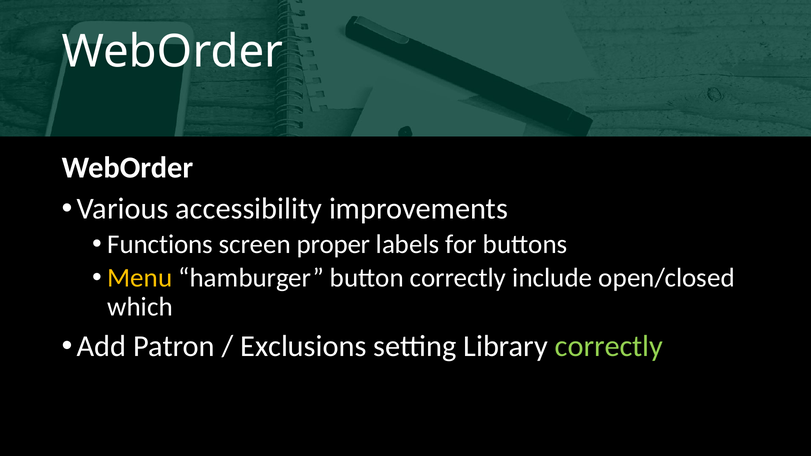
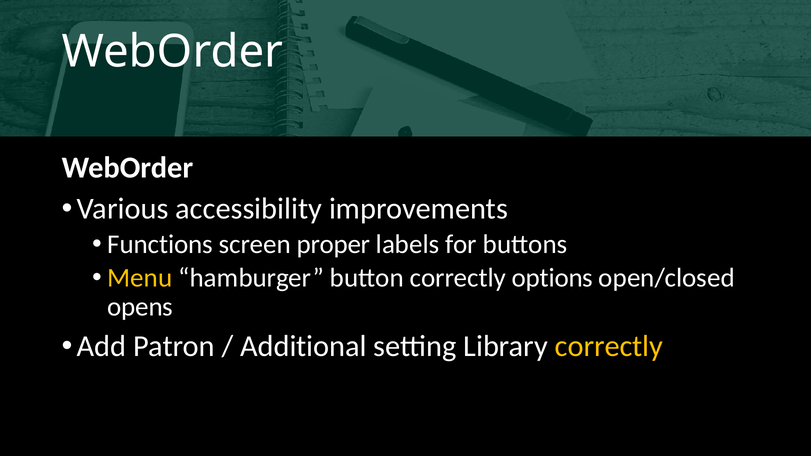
include: include -> options
which: which -> opens
Exclusions: Exclusions -> Additional
correctly at (609, 346) colour: light green -> yellow
